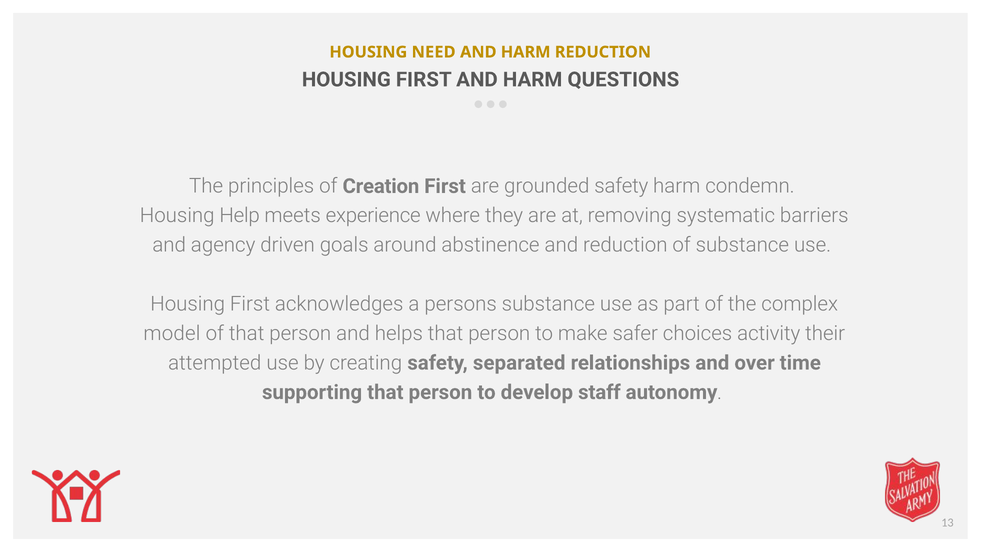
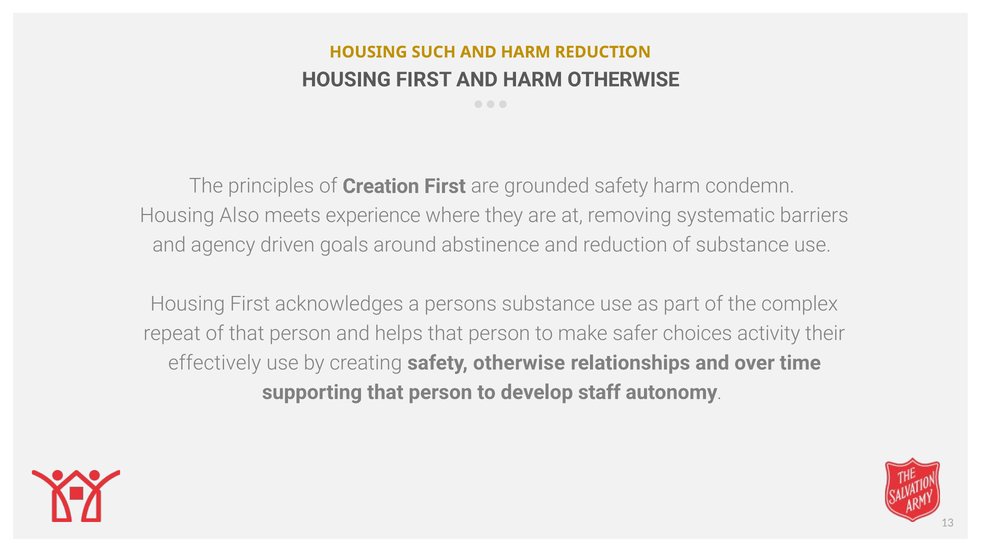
NEED: NEED -> SUCH
HARM QUESTIONS: QUESTIONS -> OTHERWISE
Help: Help -> Also
model: model -> repeat
attempted: attempted -> effectively
safety separated: separated -> otherwise
